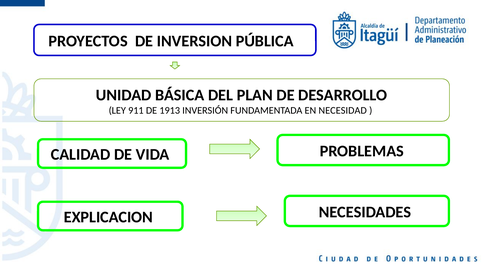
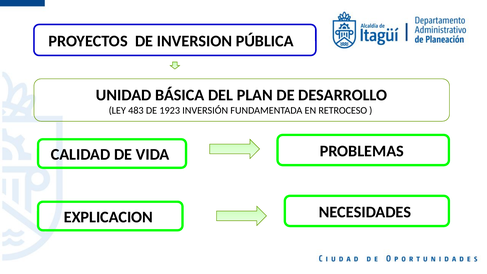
911: 911 -> 483
1913: 1913 -> 1923
NECESIDAD: NECESIDAD -> RETROCESO
